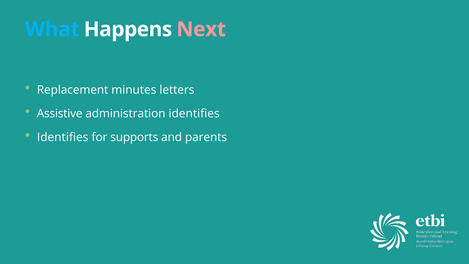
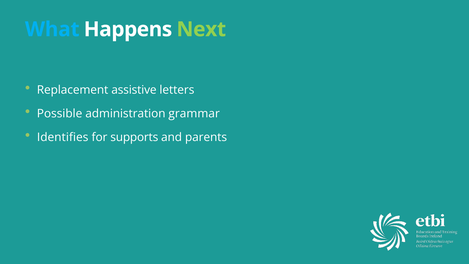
Next colour: pink -> light green
minutes: minutes -> assistive
Assistive: Assistive -> Possible
administration identifies: identifies -> grammar
